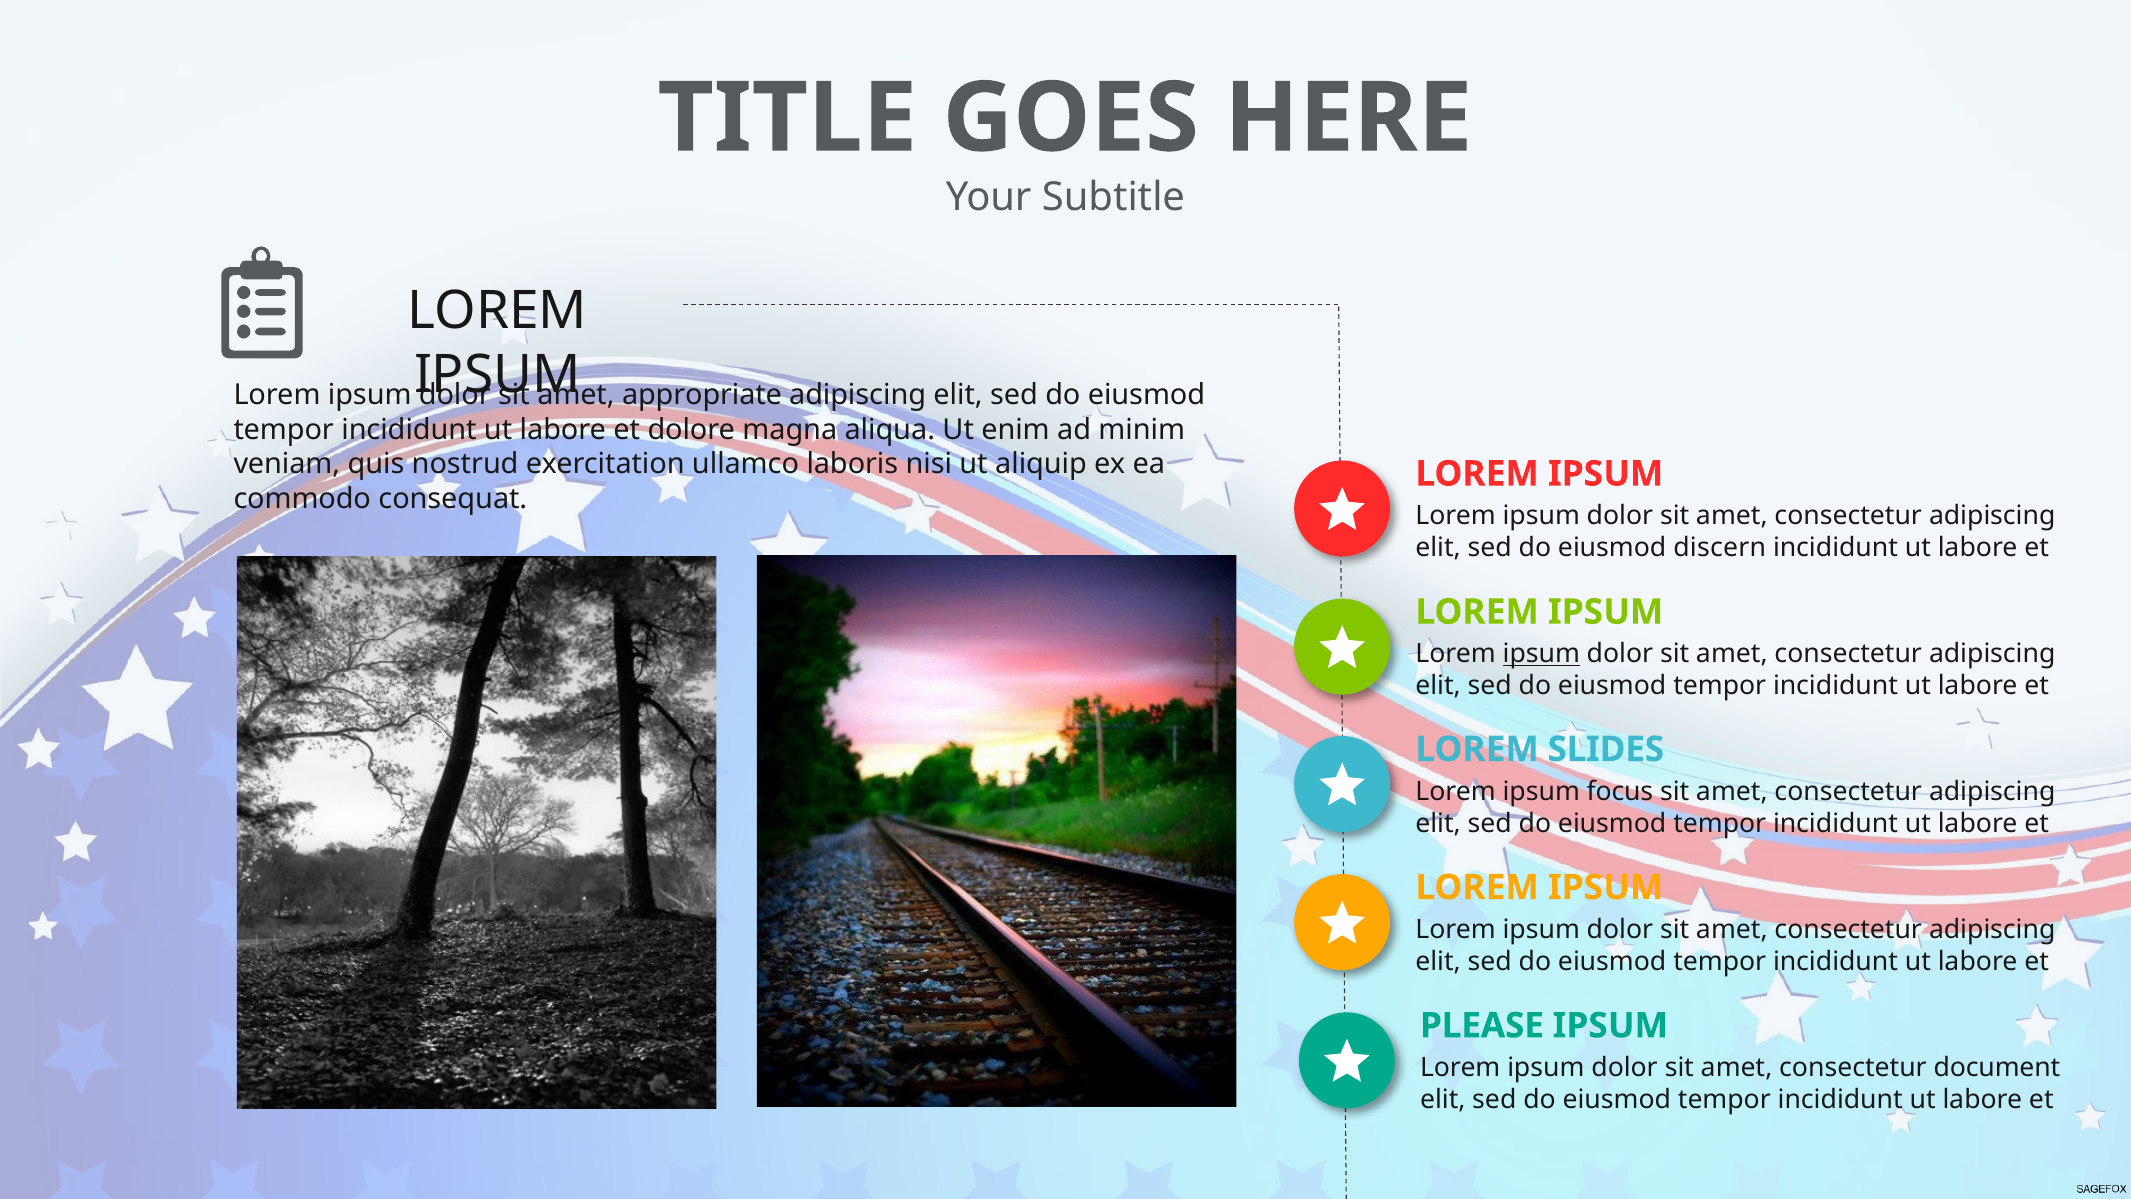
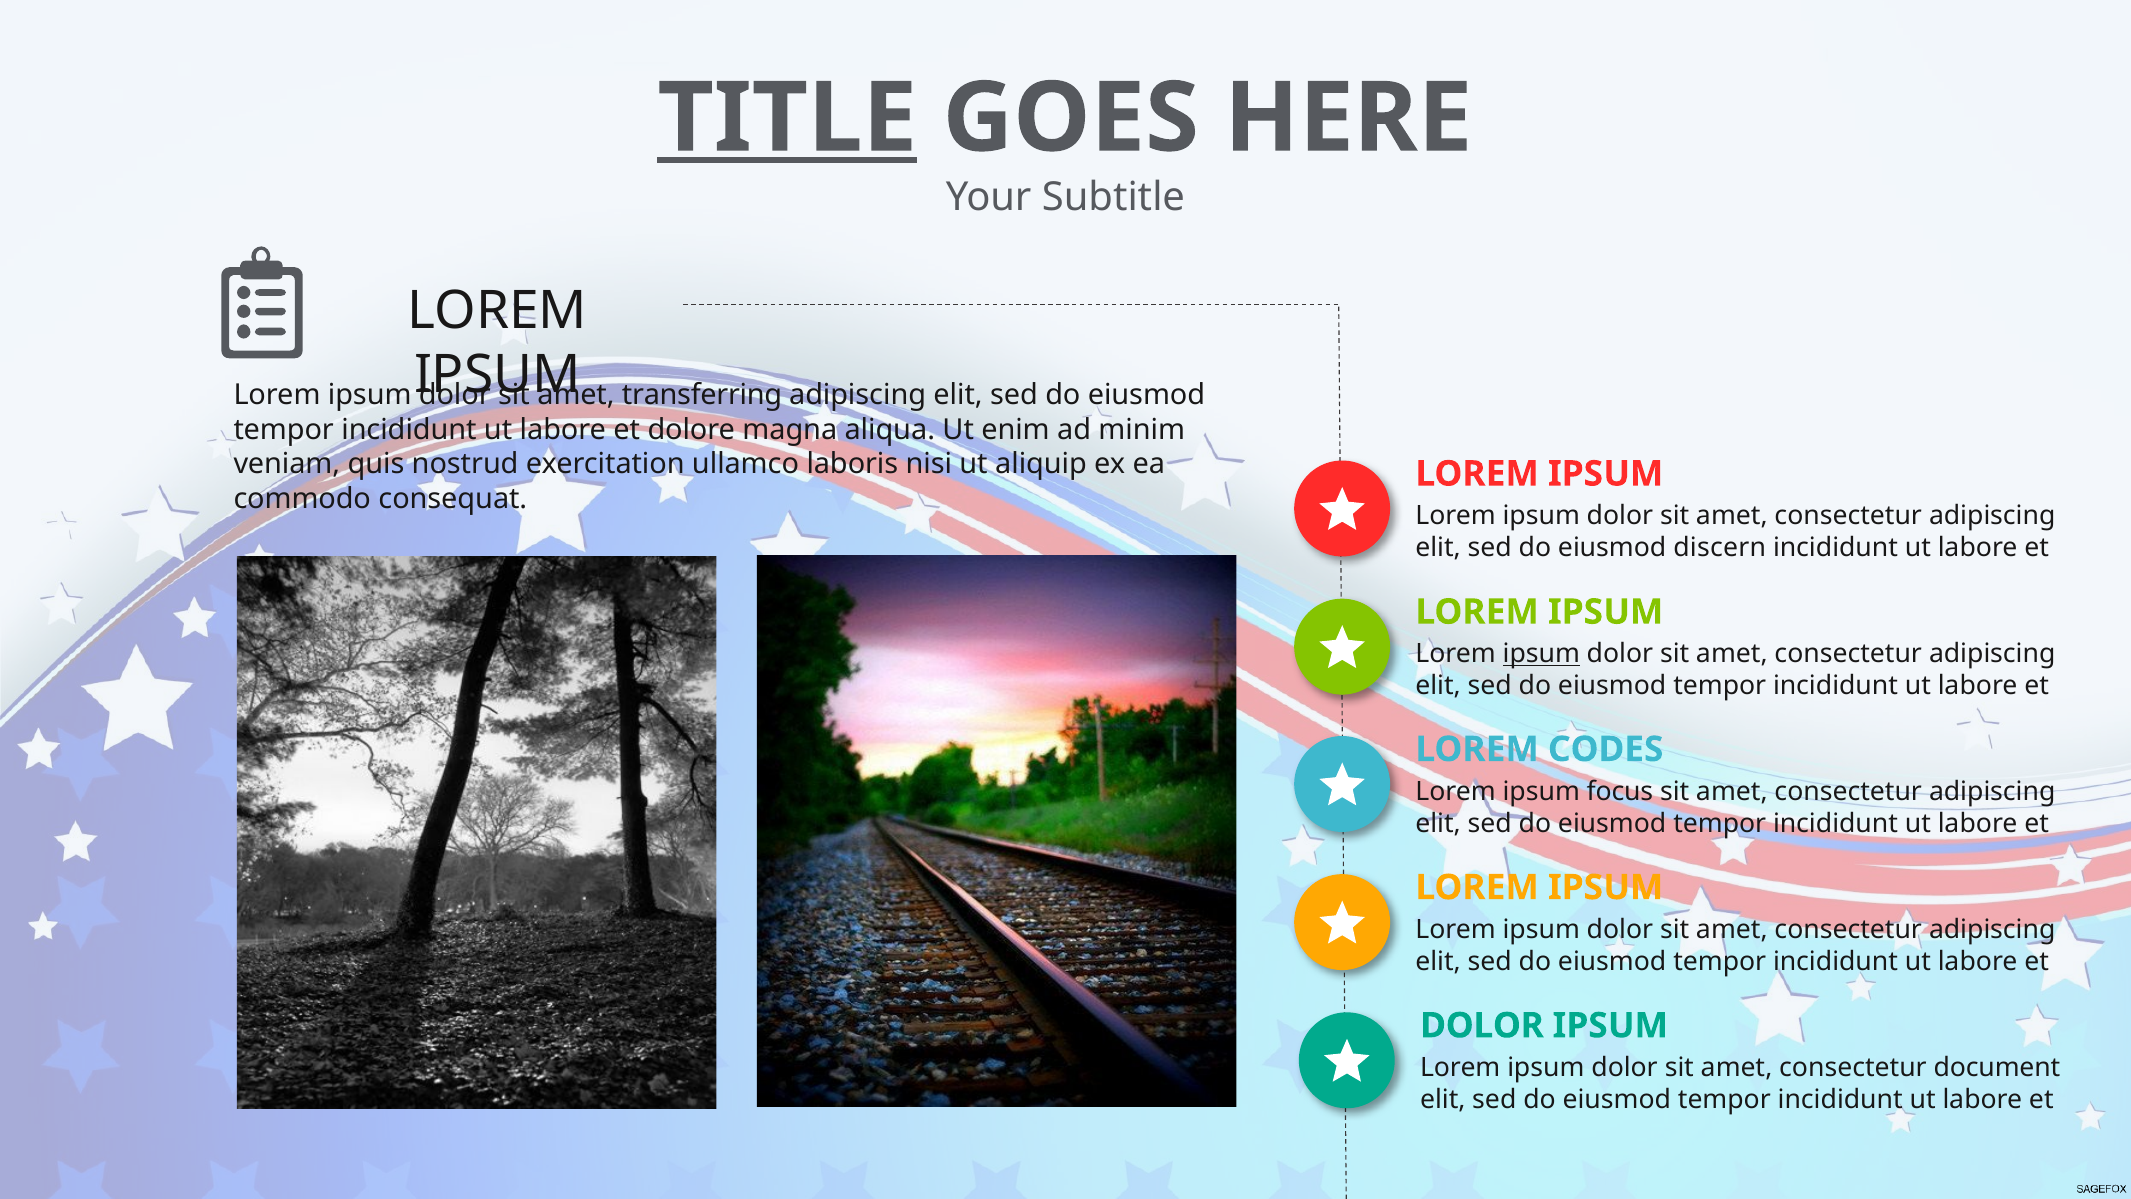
TITLE underline: none -> present
appropriate: appropriate -> transferring
SLIDES: SLIDES -> CODES
PLEASE at (1482, 1025): PLEASE -> DOLOR
